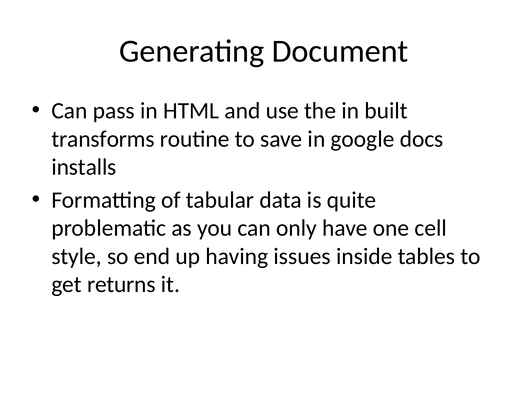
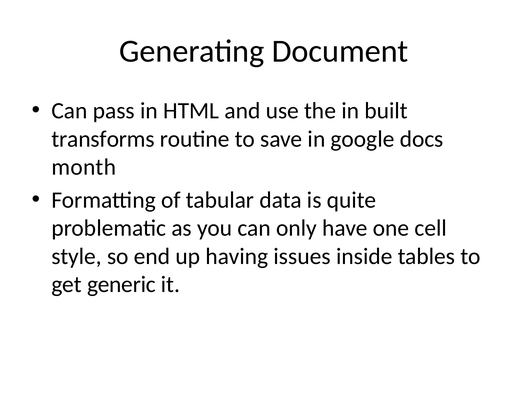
installs: installs -> month
returns: returns -> generic
